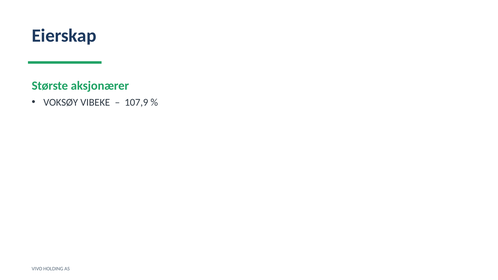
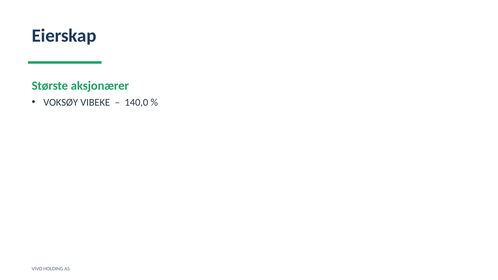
107,9: 107,9 -> 140,0
